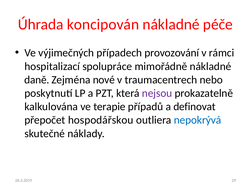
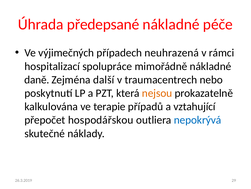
koncipován: koncipován -> předepsané
provozování: provozování -> neuhrazená
nové: nové -> další
nejsou colour: purple -> orange
definovat: definovat -> vztahující
